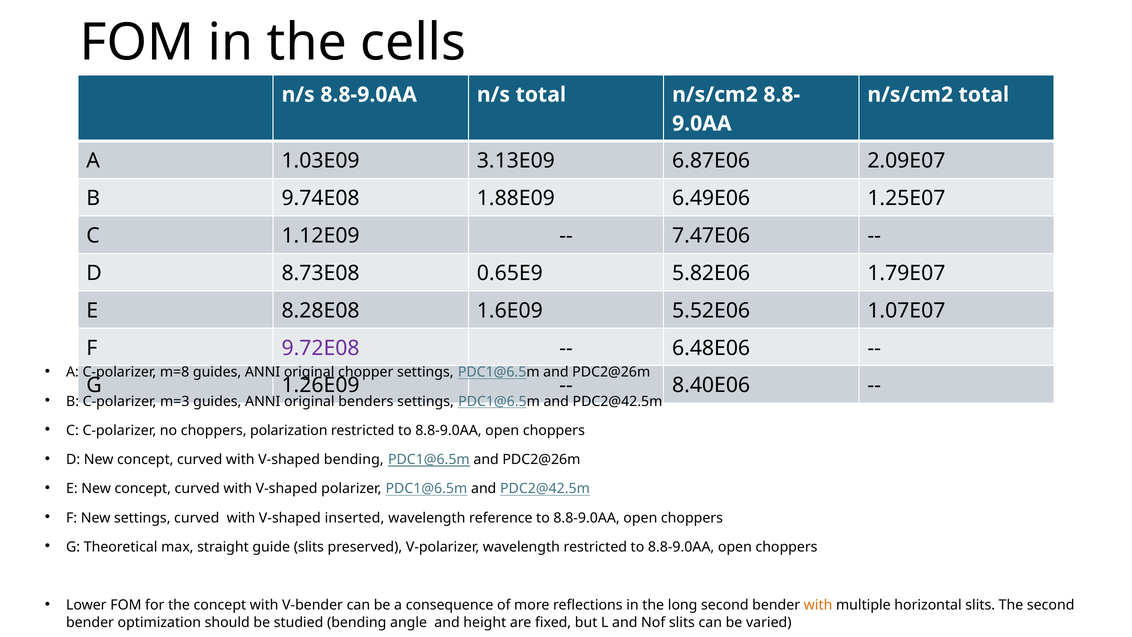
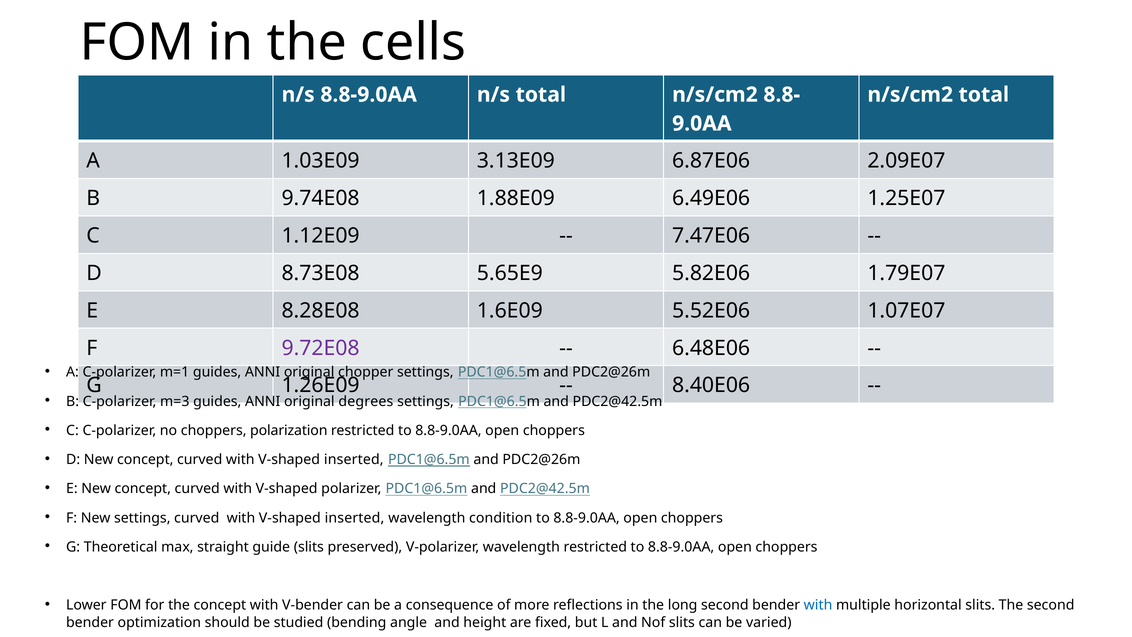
0.65E9: 0.65E9 -> 5.65E9
m=8: m=8 -> m=1
benders: benders -> degrees
bending at (354, 459): bending -> inserted
reference: reference -> condition
with at (818, 605) colour: orange -> blue
